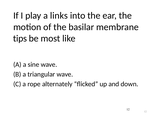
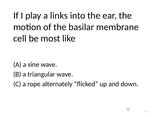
tips: tips -> cell
